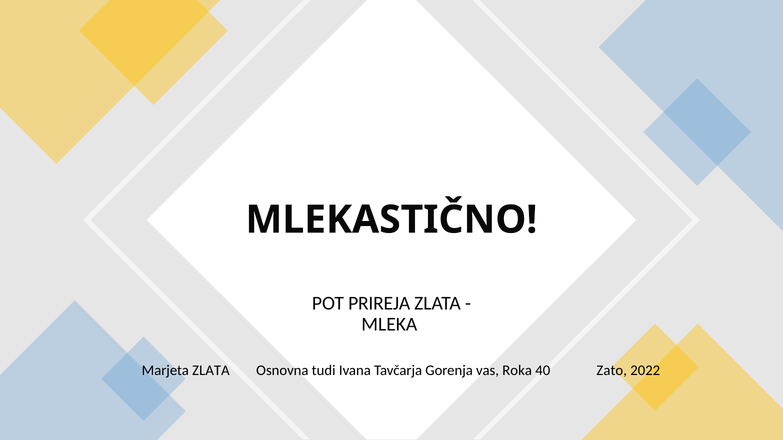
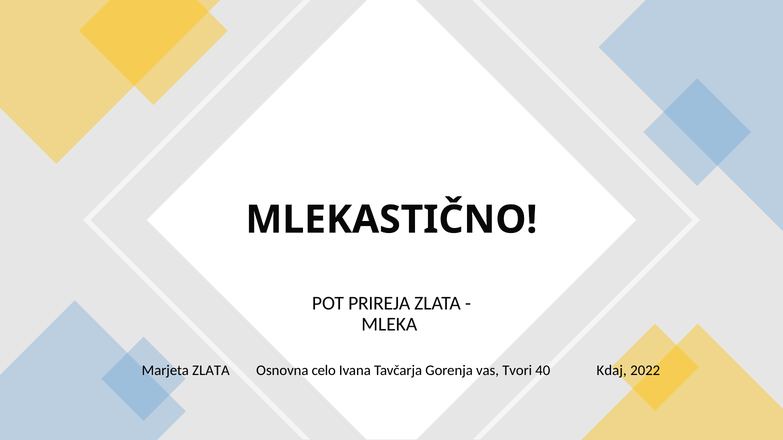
tudi: tudi -> celo
Roka: Roka -> Tvori
Zato: Zato -> Kdaj
